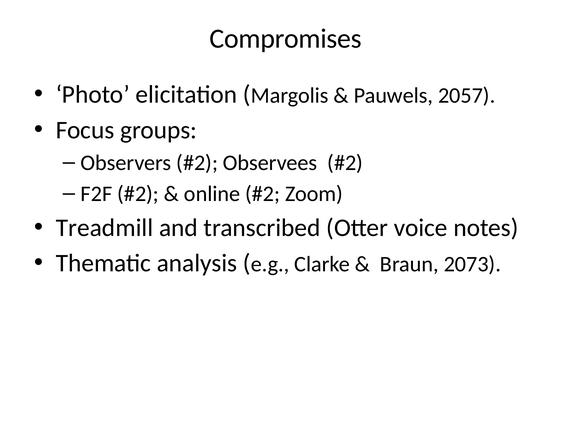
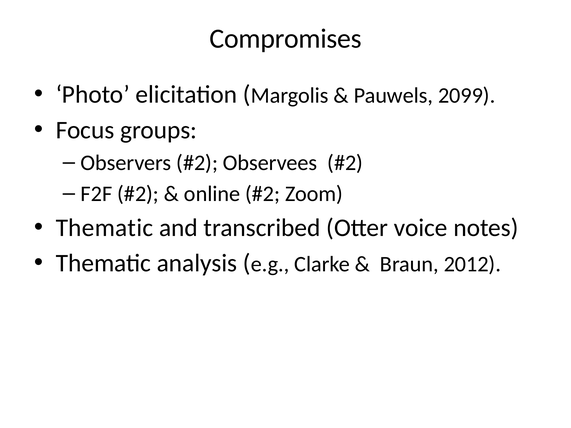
2057: 2057 -> 2099
Treadmill at (104, 228): Treadmill -> Thematic
2073: 2073 -> 2012
